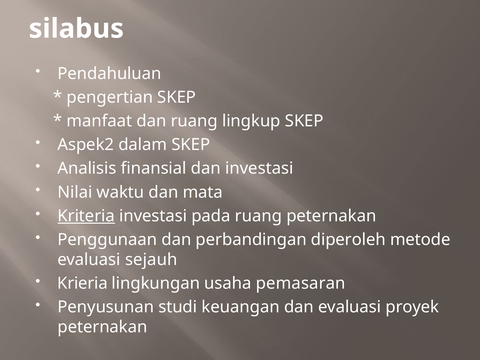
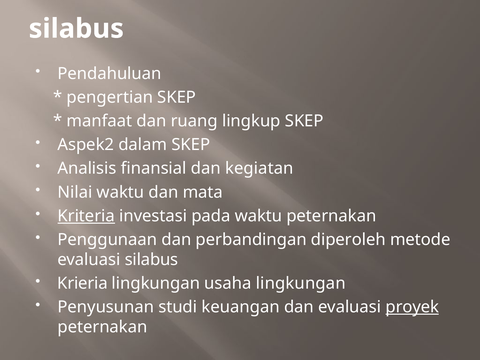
dan investasi: investasi -> kegiatan
pada ruang: ruang -> waktu
evaluasi sejauh: sejauh -> silabus
usaha pemasaran: pemasaran -> lingkungan
proyek underline: none -> present
